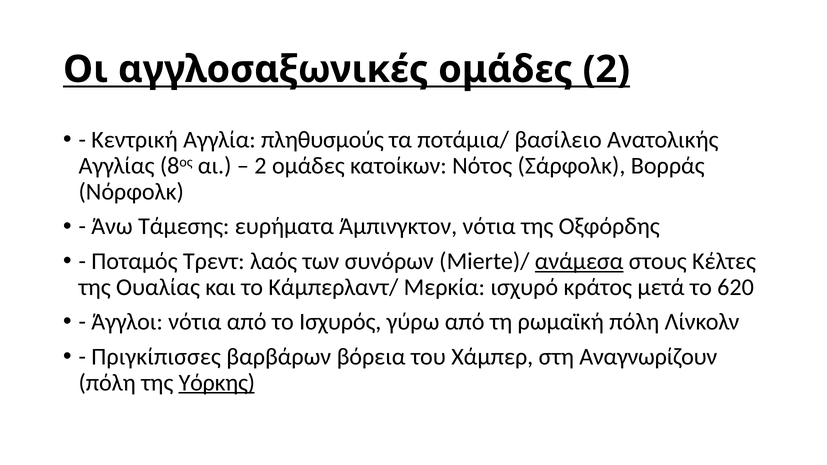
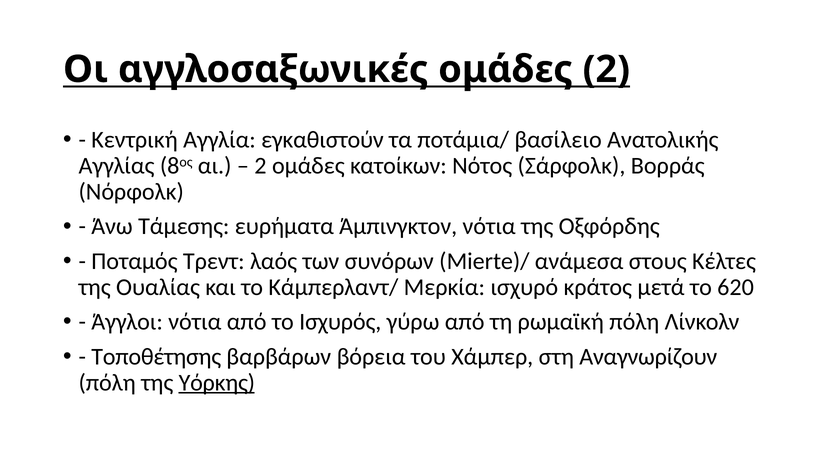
πληθυσμούς: πληθυσμούς -> εγκαθιστούν
ανάμεσα underline: present -> none
Πριγκίπισσες: Πριγκίπισσες -> Τοποθέτησης
